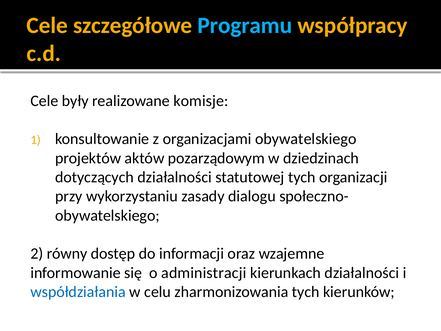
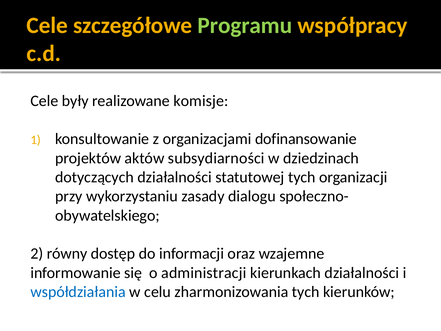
Programu colour: light blue -> light green
organizacjami obywatelskiego: obywatelskiego -> dofinansowanie
pozarządowym: pozarządowym -> subsydiarności
